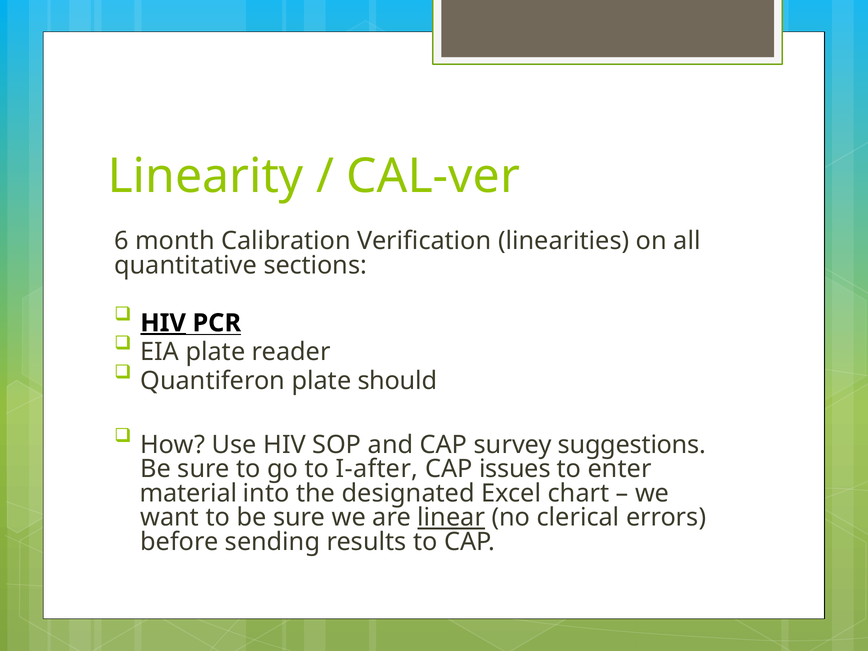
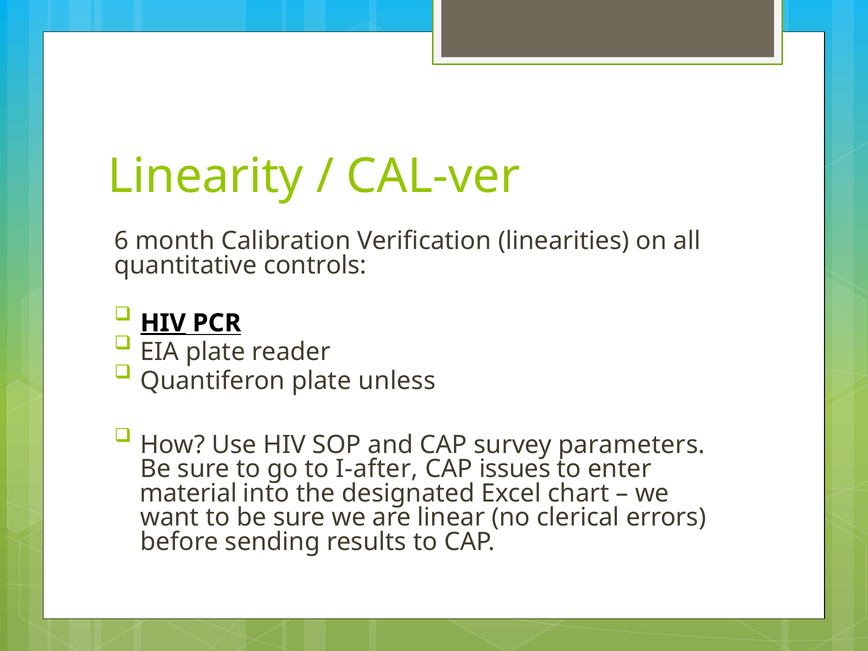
sections: sections -> controls
should: should -> unless
suggestions: suggestions -> parameters
linear underline: present -> none
